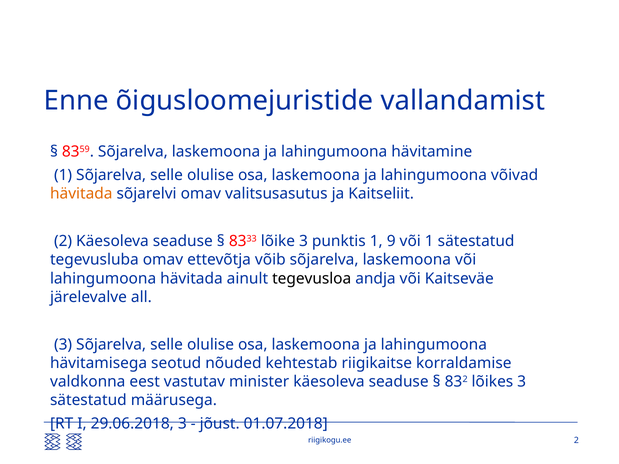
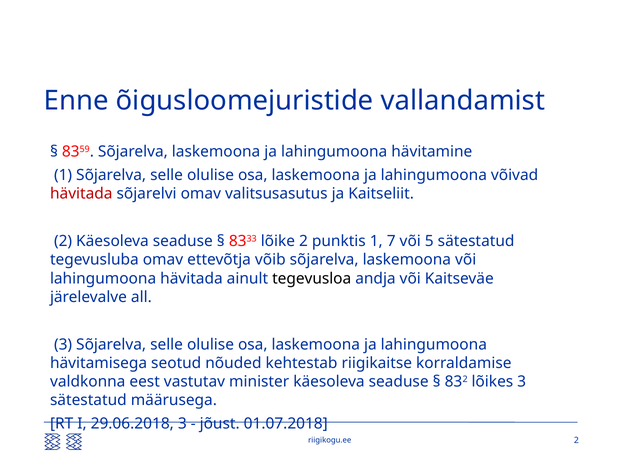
hävitada at (81, 194) colour: orange -> red
lõike 3: 3 -> 2
9: 9 -> 7
või 1: 1 -> 5
